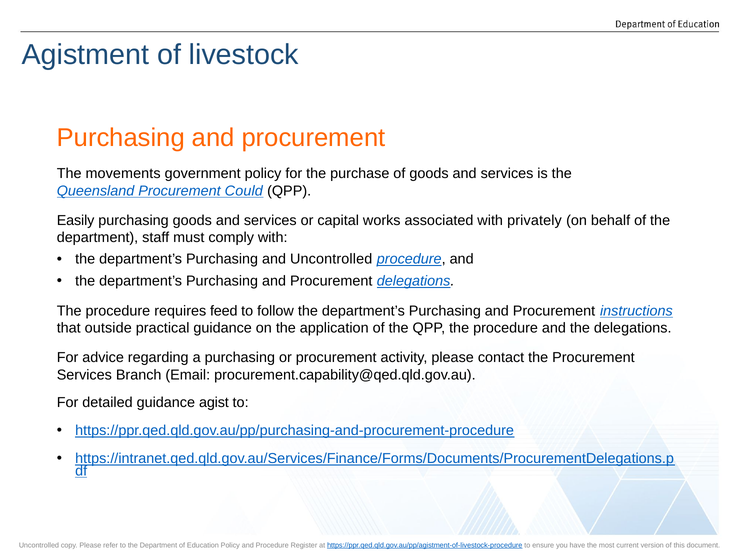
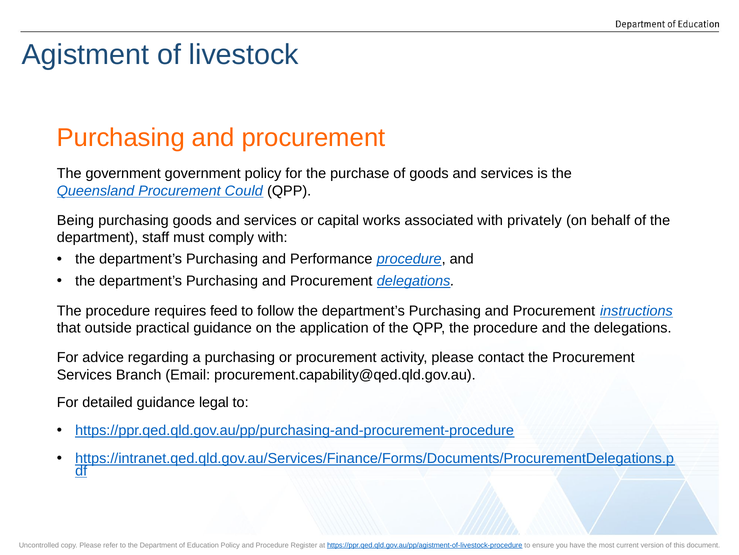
The movements: movements -> government
Easily: Easily -> Being
and Uncontrolled: Uncontrolled -> Performance
agist: agist -> legal
